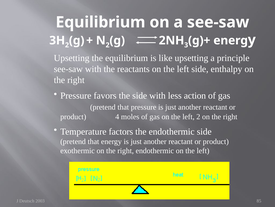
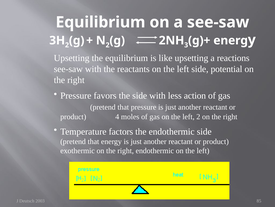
principle: principle -> reactions
enthalpy: enthalpy -> potential
